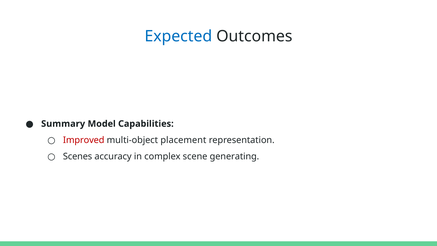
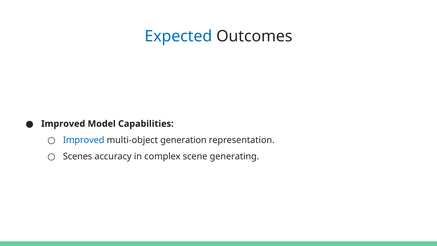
Summary at (63, 124): Summary -> Improved
Improved at (84, 140) colour: red -> blue
placement: placement -> generation
